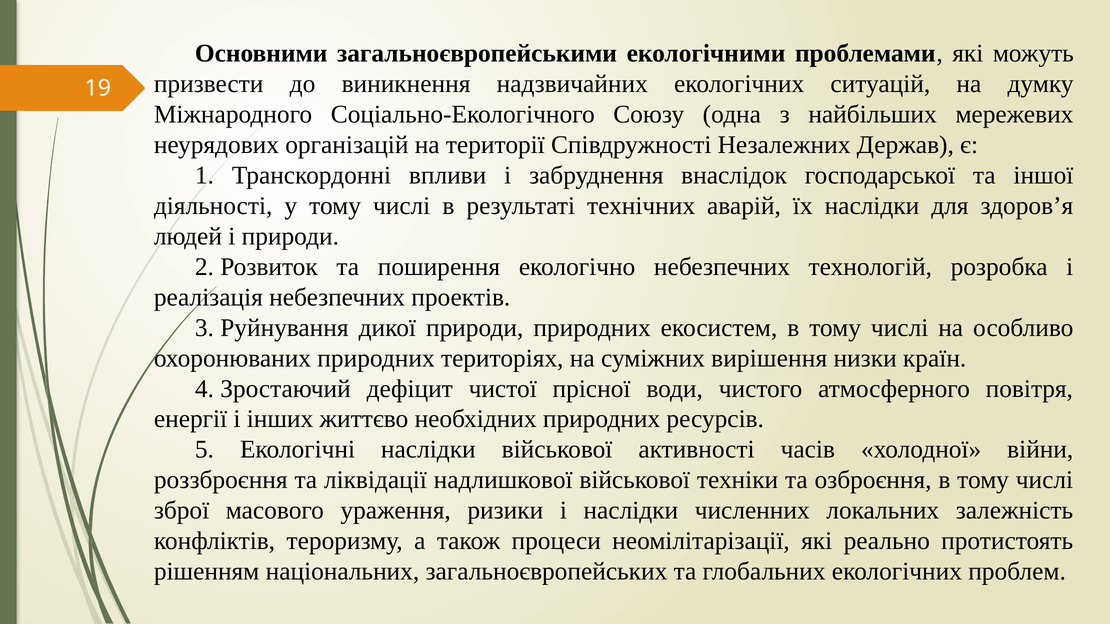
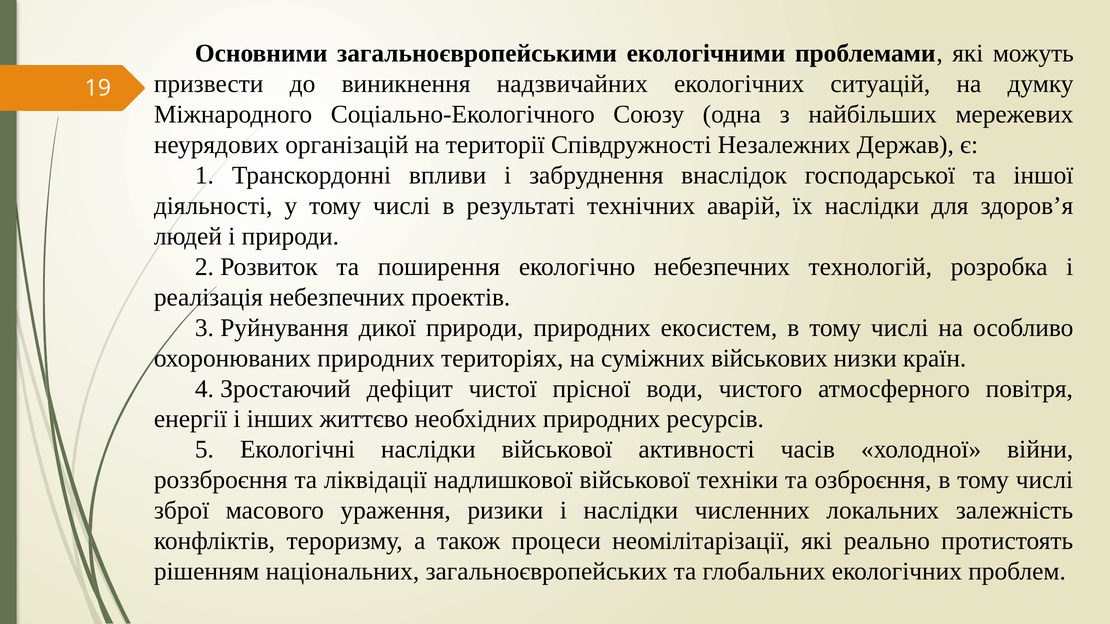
вирішення: вирішення -> військових
